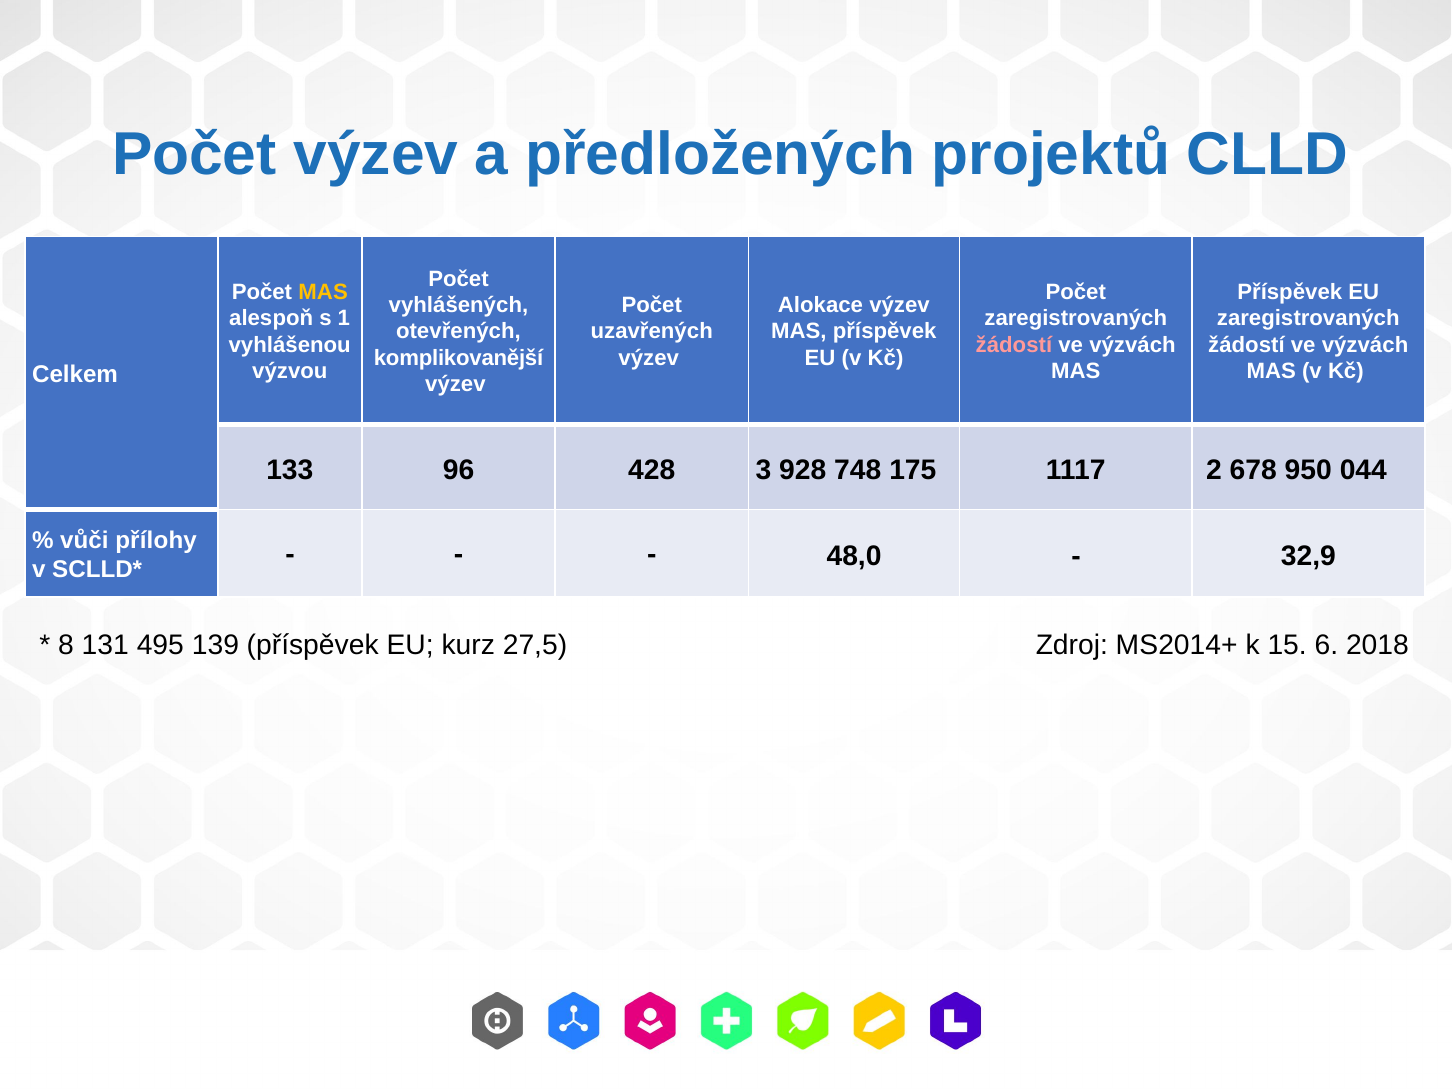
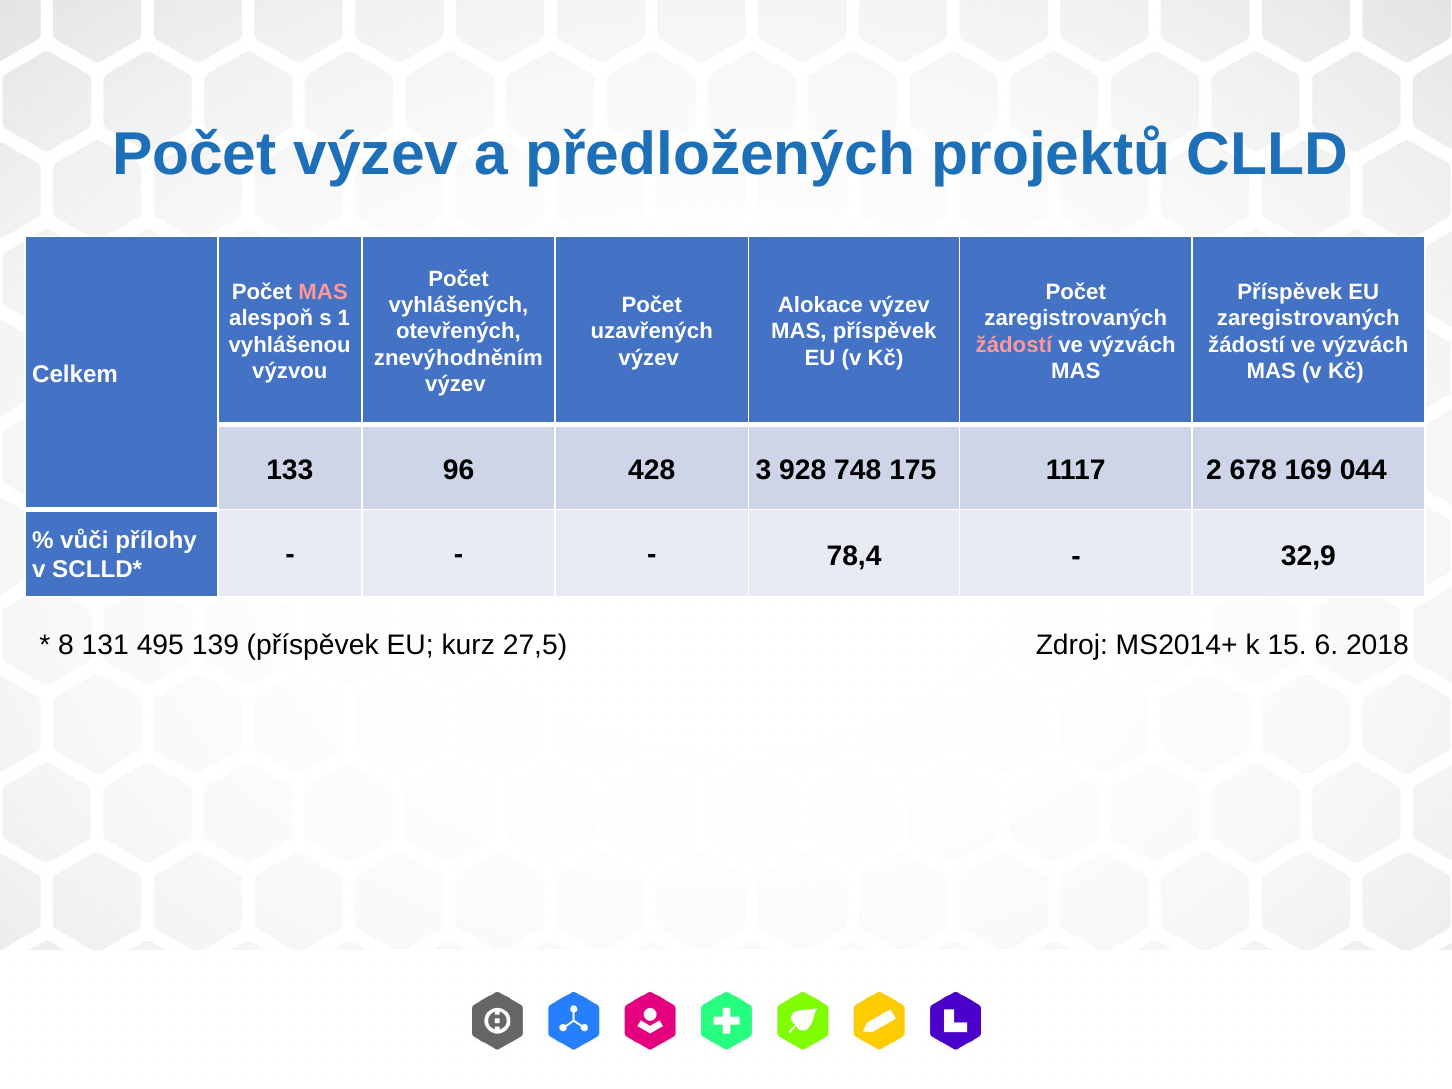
MAS at (323, 292) colour: yellow -> pink
komplikovanější: komplikovanější -> znevýhodněním
950: 950 -> 169
48,0: 48,0 -> 78,4
